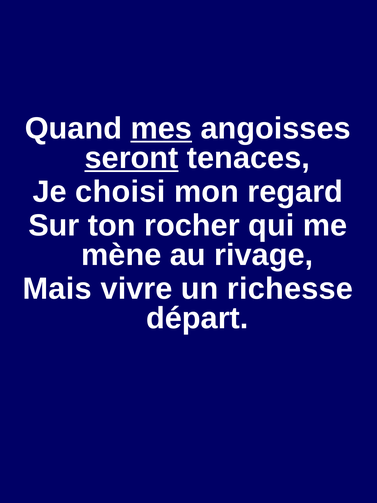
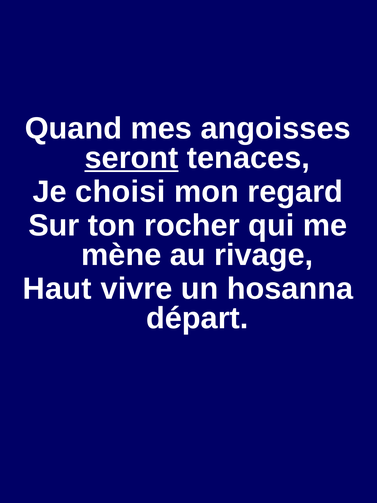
mes underline: present -> none
Mais: Mais -> Haut
richesse: richesse -> hosanna
